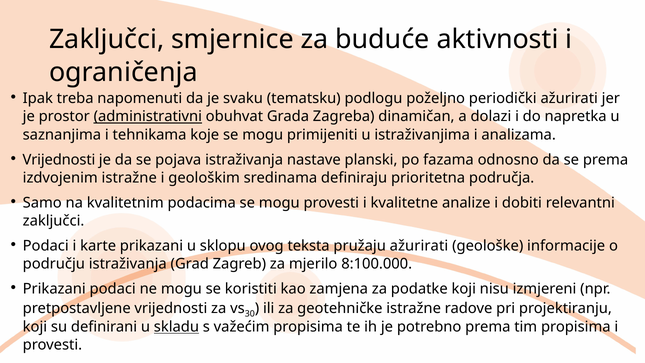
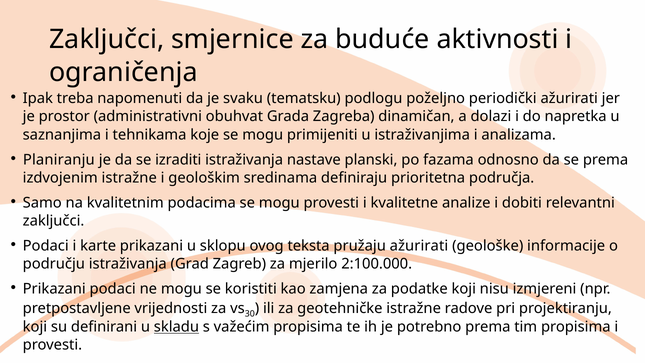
administrativni underline: present -> none
Vrijednosti at (59, 160): Vrijednosti -> Planiranju
pojava: pojava -> izraditi
8:100.000: 8:100.000 -> 2:100.000
